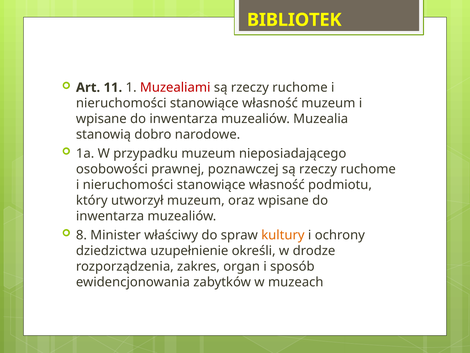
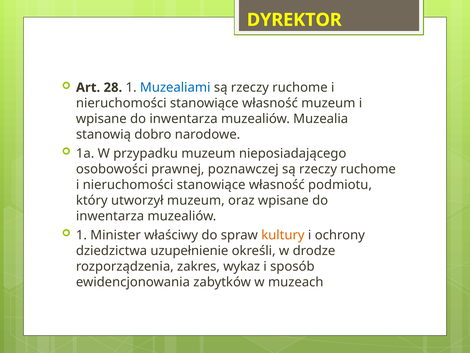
BIBLIOTEK: BIBLIOTEK -> DYREKTOR
11: 11 -> 28
Muzealiami colour: red -> blue
8 at (81, 235): 8 -> 1
organ: organ -> wykaz
